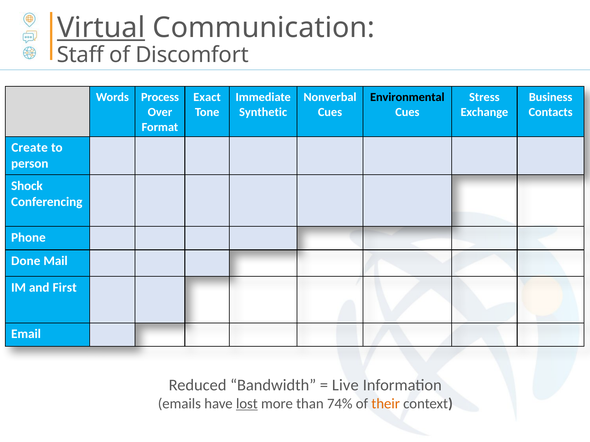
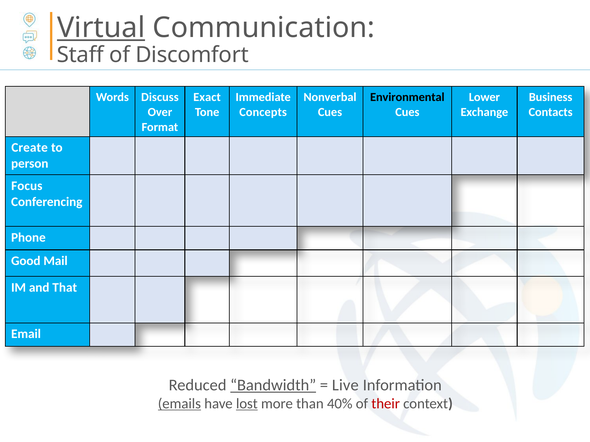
Process: Process -> Discuss
Stress: Stress -> Lower
Synthetic: Synthetic -> Concepts
Shock: Shock -> Focus
Done: Done -> Good
First: First -> That
Bandwidth underline: none -> present
emails underline: none -> present
74%: 74% -> 40%
their colour: orange -> red
